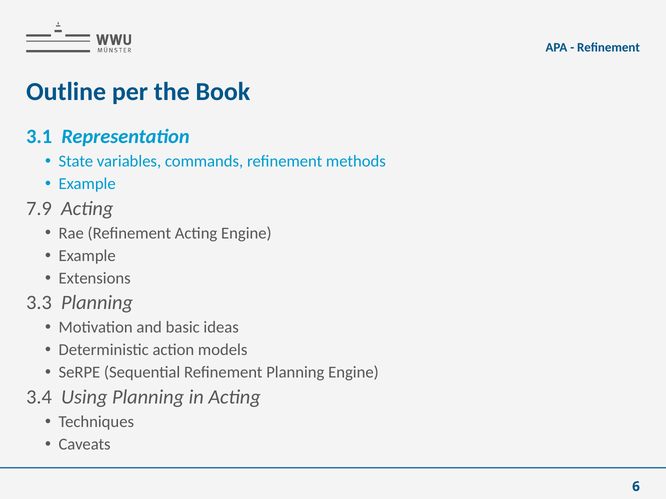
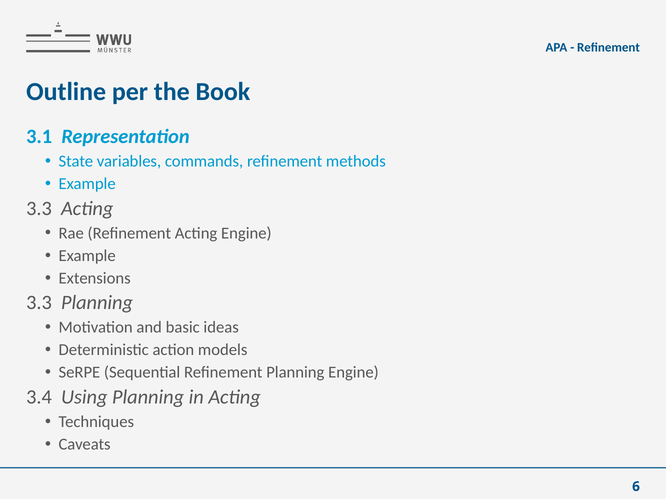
7.9 at (39, 209): 7.9 -> 3.3
